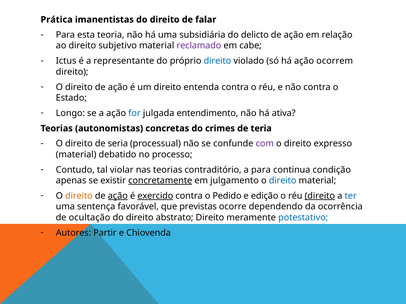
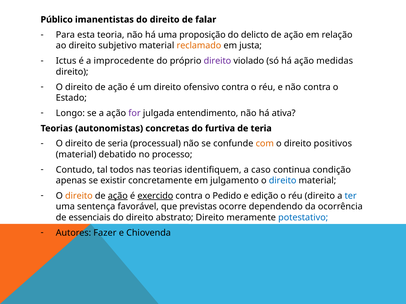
Prática: Prática -> Público
subsidiária: subsidiária -> proposição
reclamado colour: purple -> orange
cabe: cabe -> justa
representante: representante -> improcedente
direito at (217, 61) colour: blue -> purple
ocorrem: ocorrem -> medidas
entenda: entenda -> ofensivo
for colour: blue -> purple
crimes: crimes -> furtiva
com colour: purple -> orange
expresso: expresso -> positivos
violar: violar -> todos
contraditório: contraditório -> identifiquem
a para: para -> caso
concretamente underline: present -> none
direito at (320, 196) underline: present -> none
ocultação: ocultação -> essenciais
Partir: Partir -> Fazer
